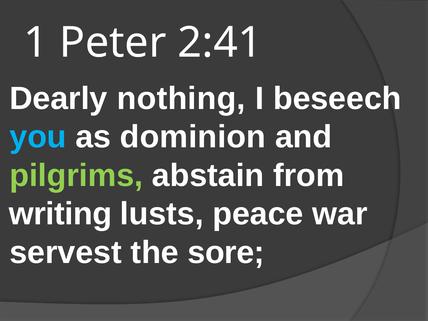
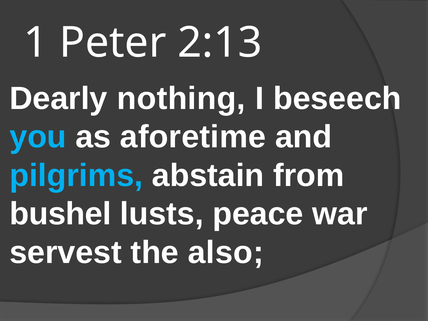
2:41: 2:41 -> 2:13
dominion: dominion -> aforetime
pilgrims colour: light green -> light blue
writing: writing -> bushel
sore: sore -> also
